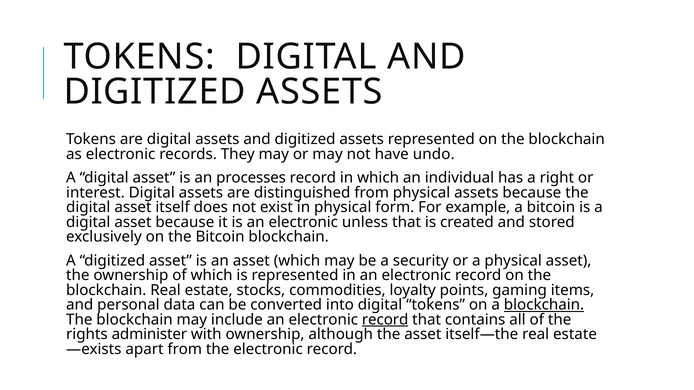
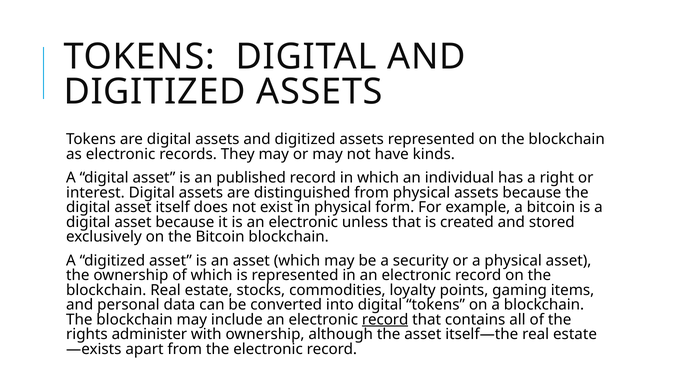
undo: undo -> kinds
processes: processes -> published
blockchain at (544, 305) underline: present -> none
